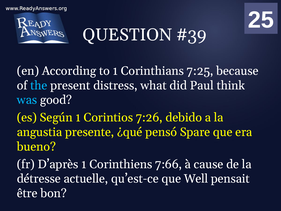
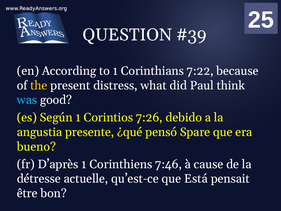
7:25: 7:25 -> 7:22
the colour: light blue -> yellow
7:66: 7:66 -> 7:46
Well: Well -> Está
